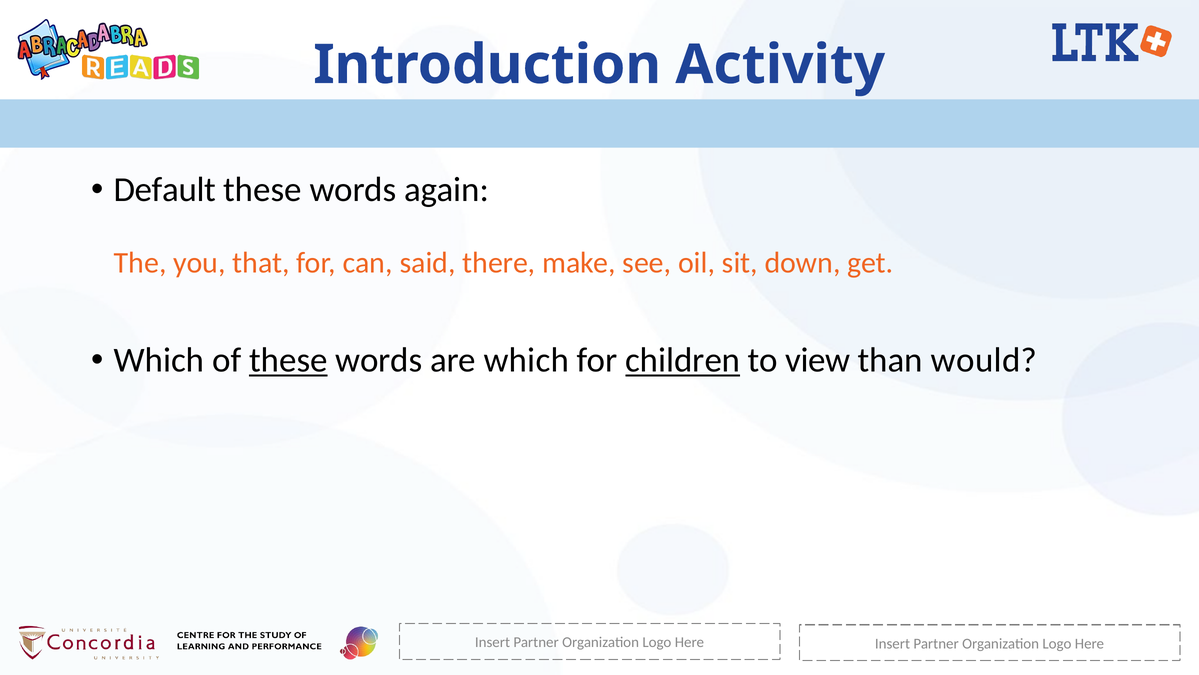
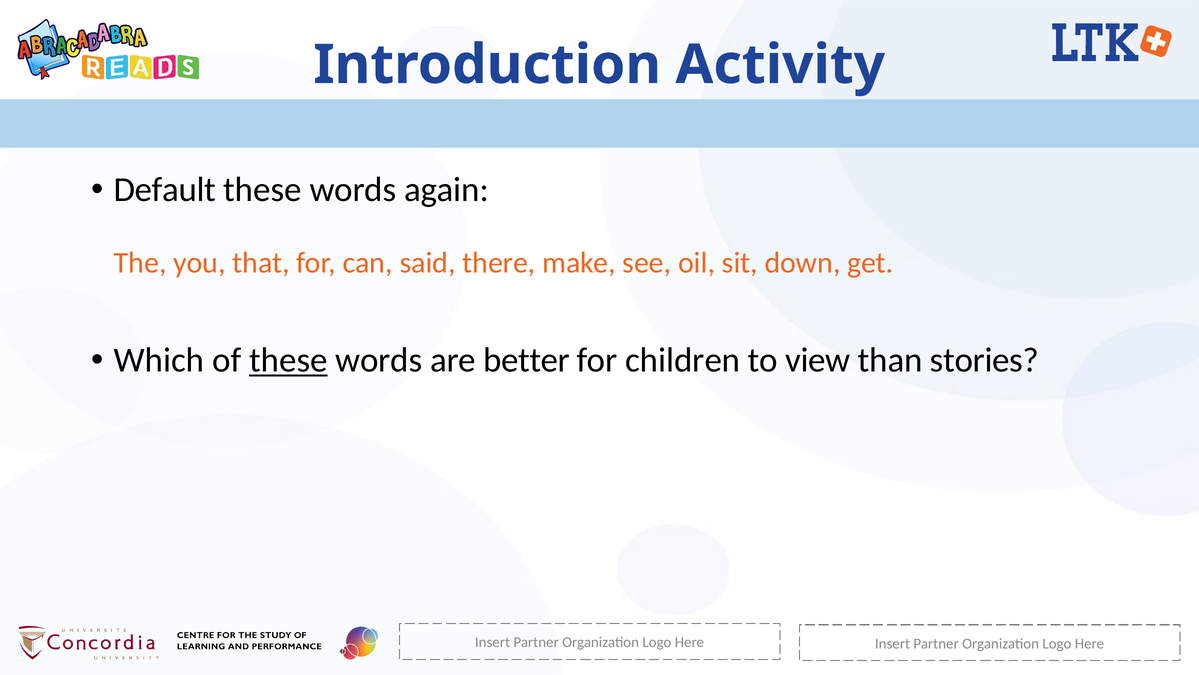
are which: which -> better
children underline: present -> none
would: would -> stories
